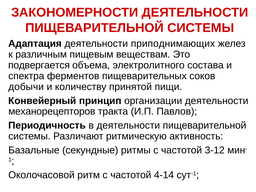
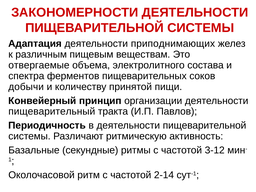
подвергается: подвергается -> отвергаемые
механорецепторов: механорецепторов -> пищеварительный
4-14: 4-14 -> 2-14
